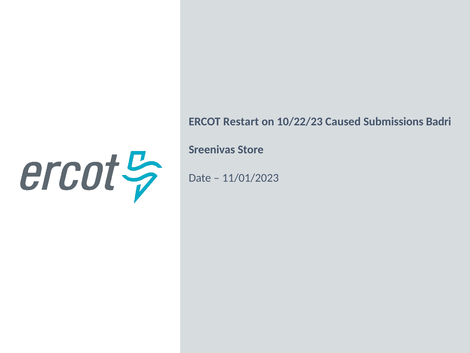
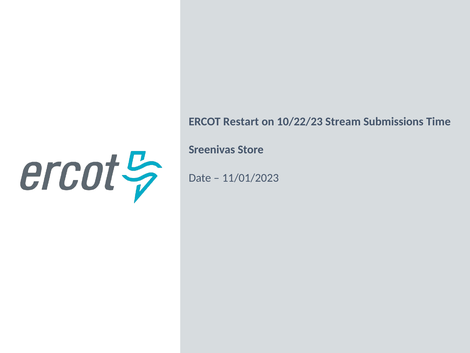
Caused: Caused -> Stream
Badri: Badri -> Time
